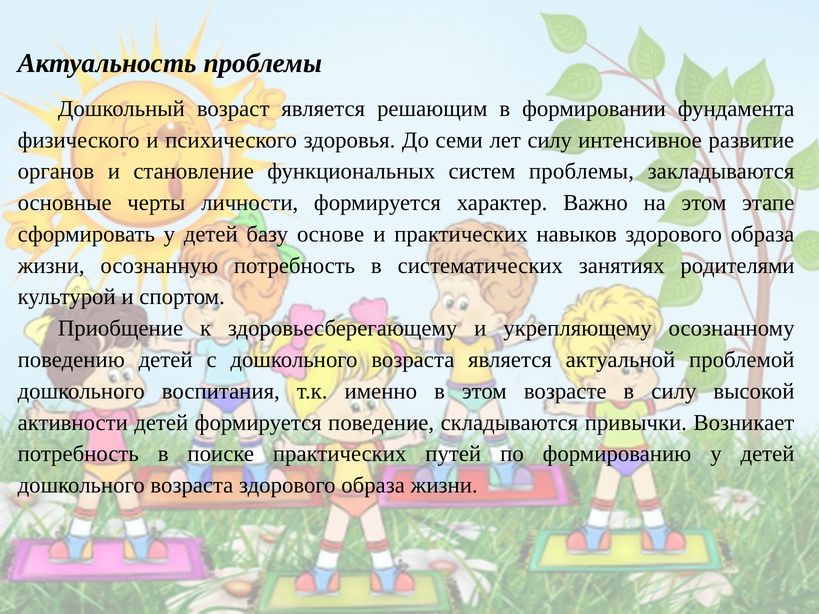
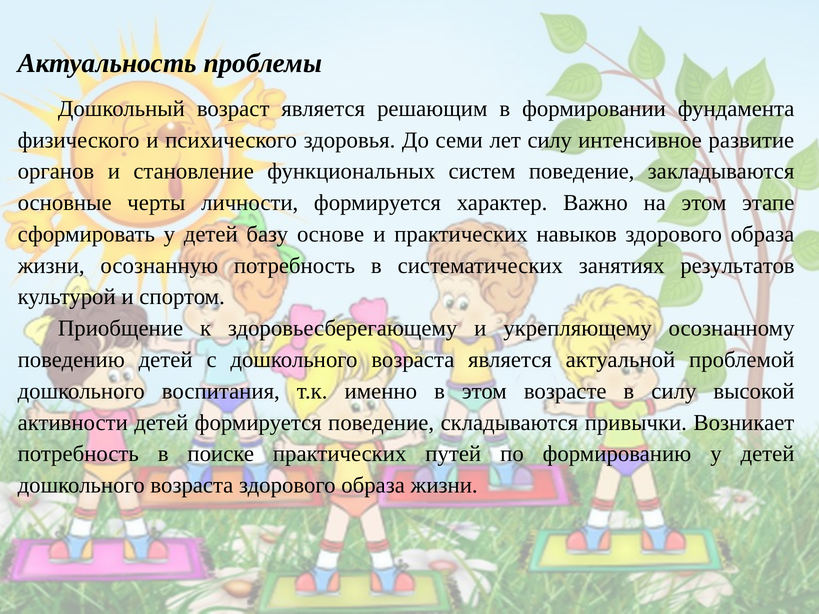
систем проблемы: проблемы -> поведение
родителями: родителями -> результатов
